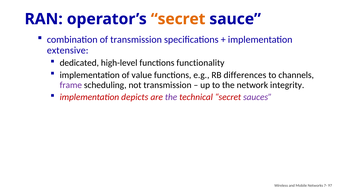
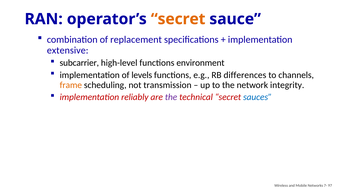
of transmission: transmission -> replacement
dedicated: dedicated -> subcarrier
functionality: functionality -> environment
value: value -> levels
frame colour: purple -> orange
depicts: depicts -> reliably
sauces colour: purple -> blue
